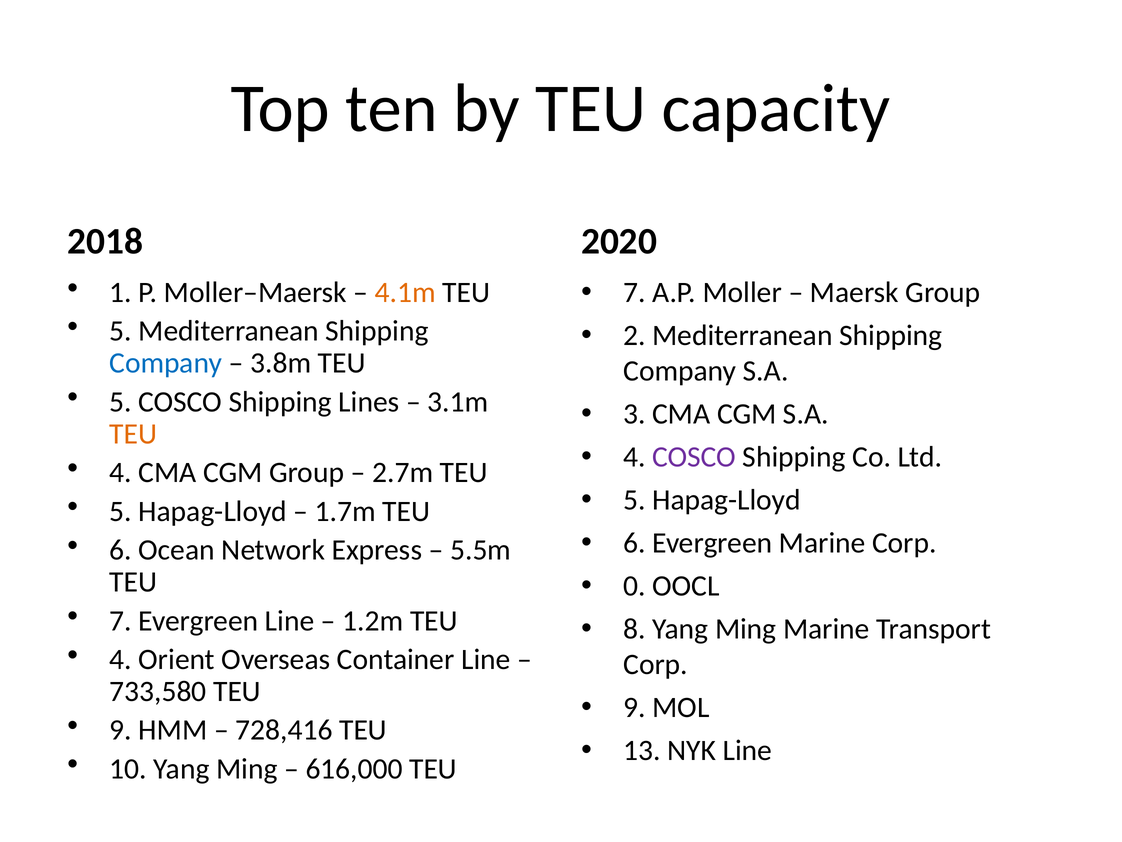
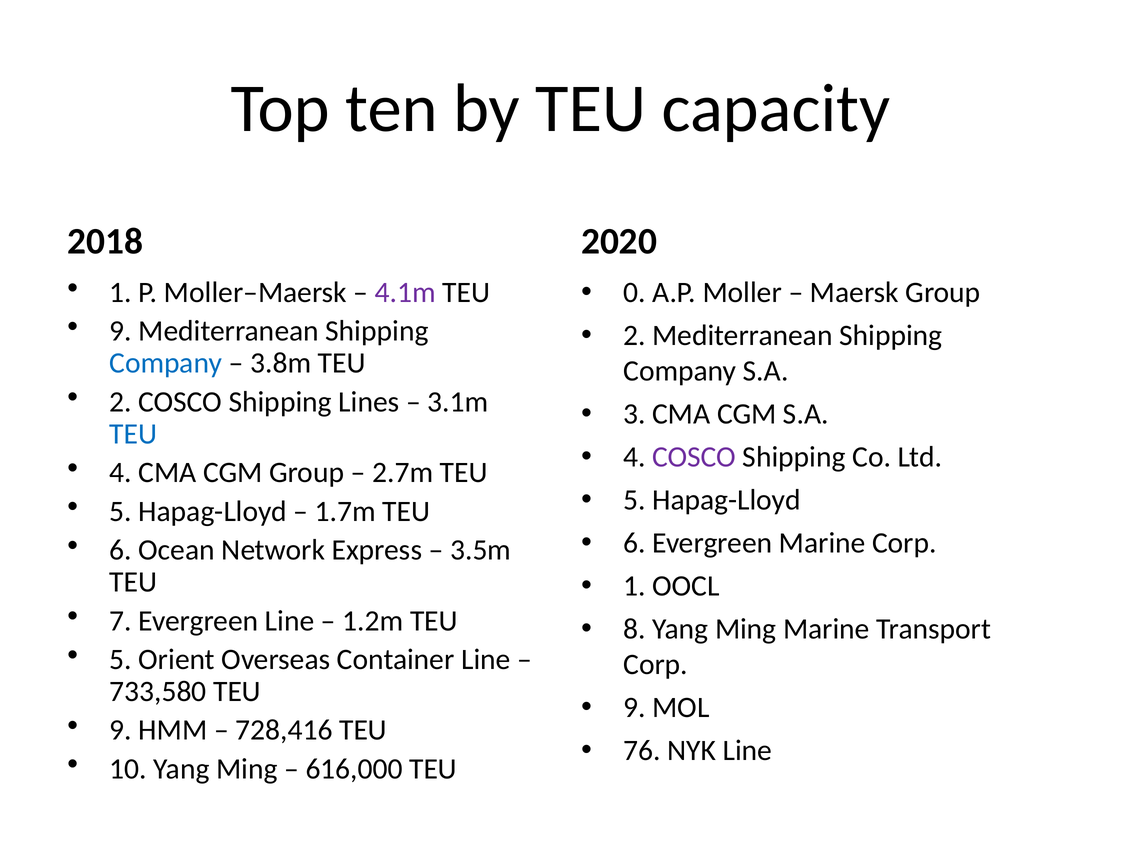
4.1m colour: orange -> purple
7 at (635, 292): 7 -> 0
5 at (121, 331): 5 -> 9
5 at (121, 402): 5 -> 2
TEU at (133, 434) colour: orange -> blue
5.5m: 5.5m -> 3.5m
0 at (635, 586): 0 -> 1
4 at (121, 659): 4 -> 5
13: 13 -> 76
